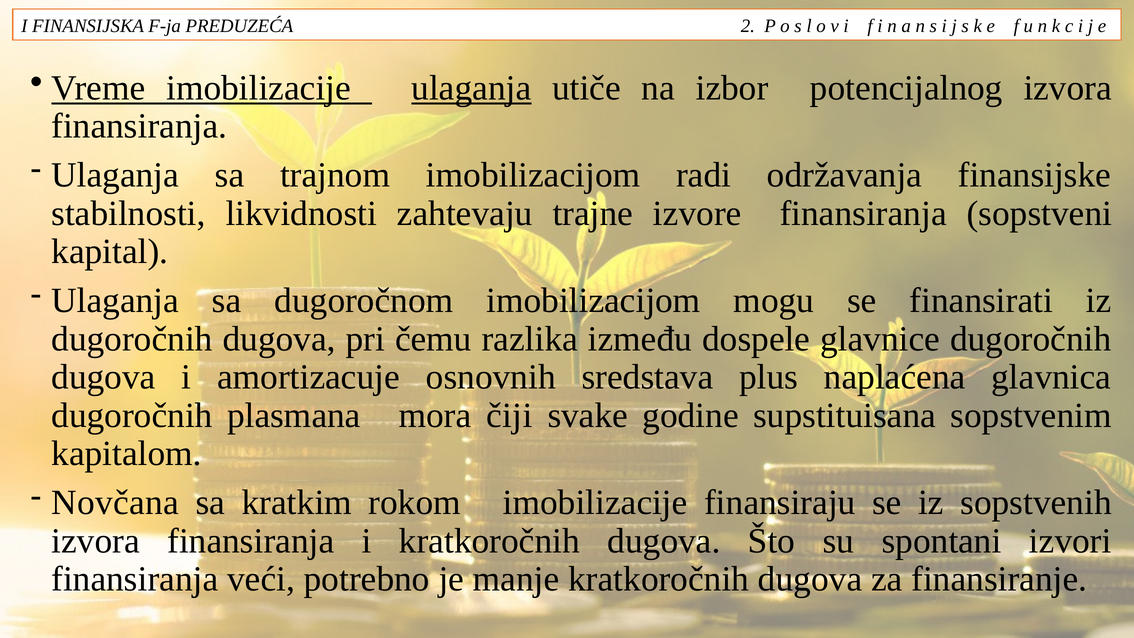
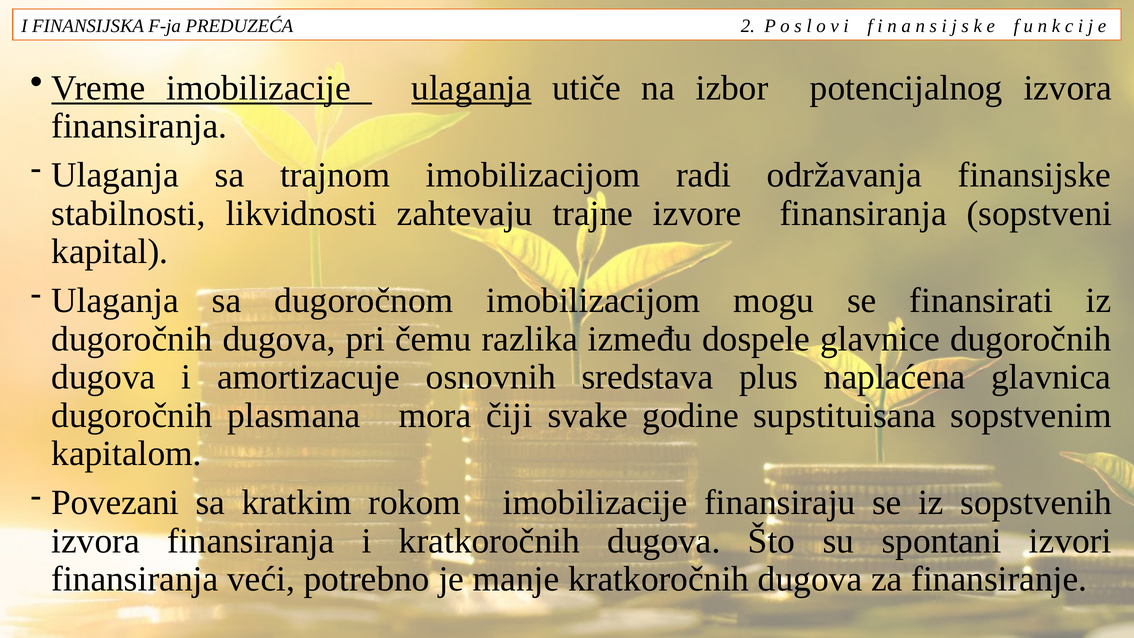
Novčana: Novčana -> Povezani
